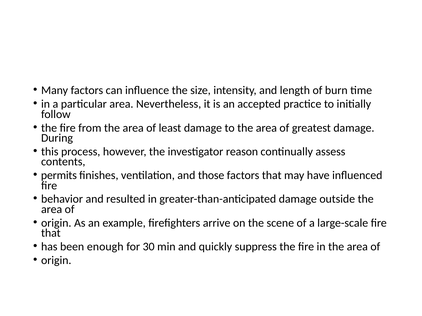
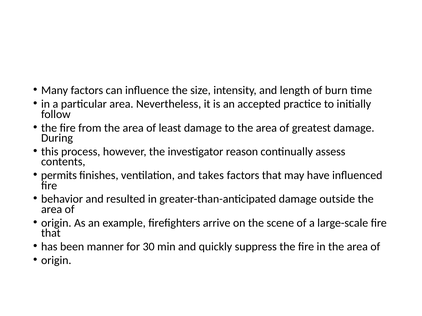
those: those -> takes
enough: enough -> manner
